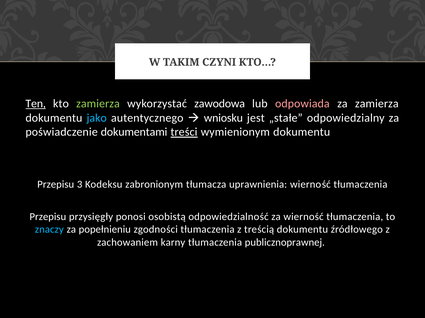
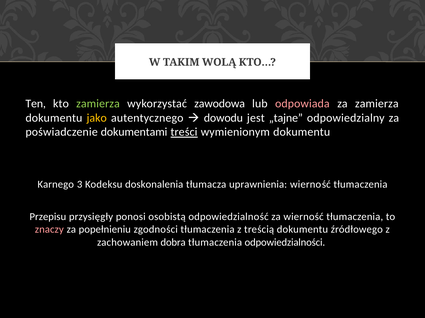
CZYNI: CZYNI -> WOLĄ
Ten underline: present -> none
jako colour: light blue -> yellow
wniosku: wniosku -> dowodu
„stałe: „stałe -> „tajne
Przepisu at (56, 185): Przepisu -> Karnego
zabronionym: zabronionym -> doskonalenia
znaczy colour: light blue -> pink
karny: karny -> dobra
publicznoprawnej: publicznoprawnej -> odpowiedzialności
